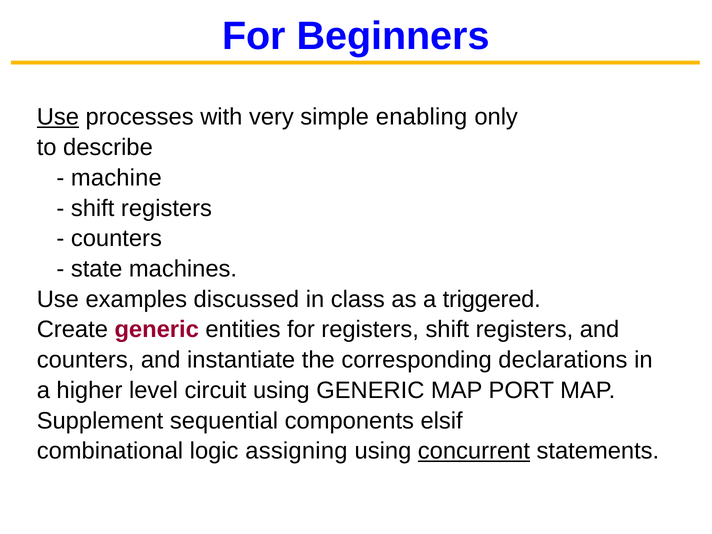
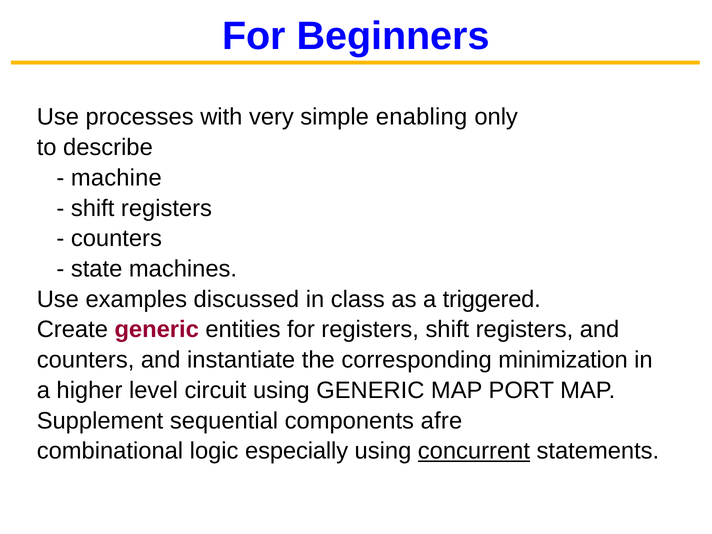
Use at (58, 117) underline: present -> none
declarations: declarations -> minimization
elsif: elsif -> afre
assigning: assigning -> especially
